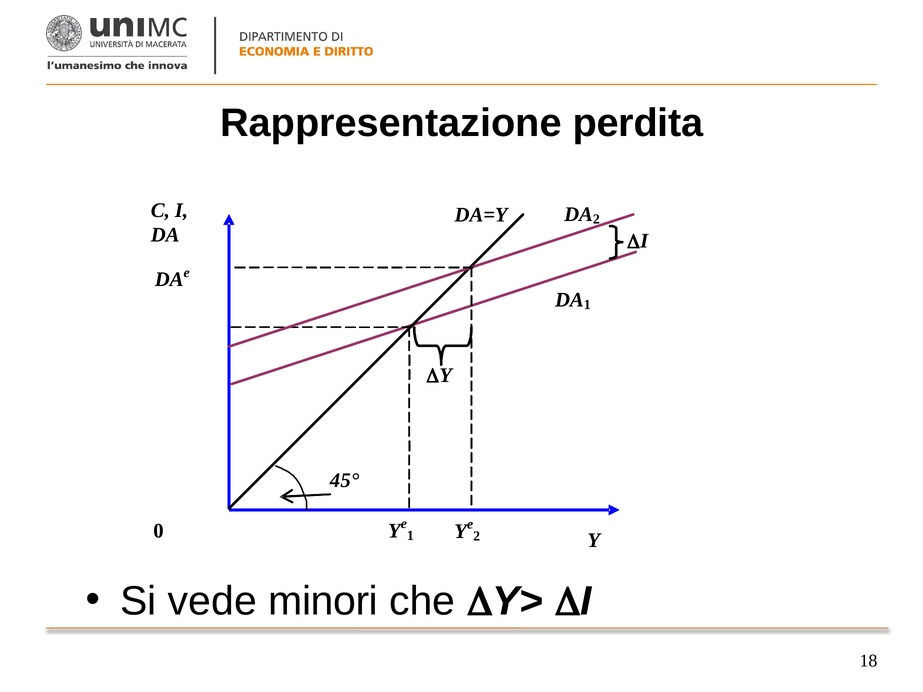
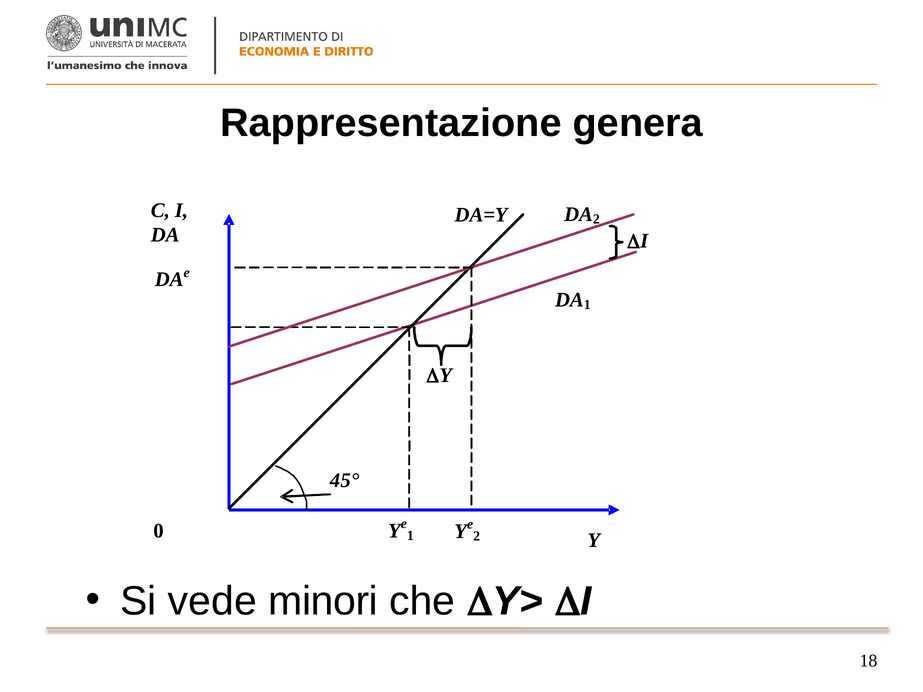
perdita: perdita -> genera
